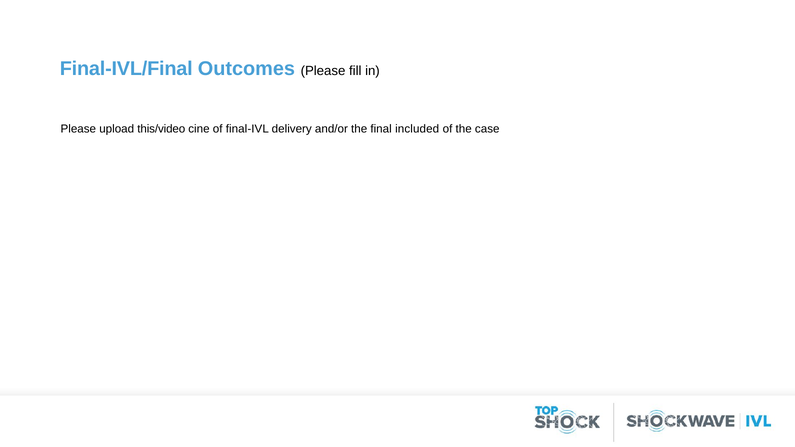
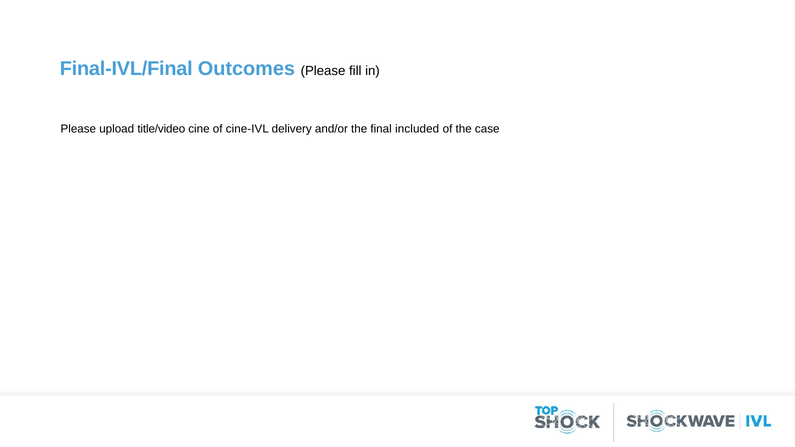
this/video: this/video -> title/video
final-IVL: final-IVL -> cine-IVL
